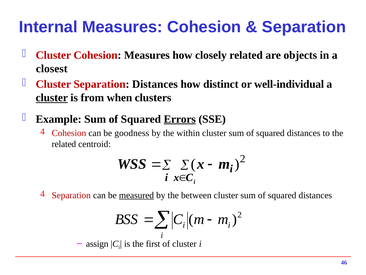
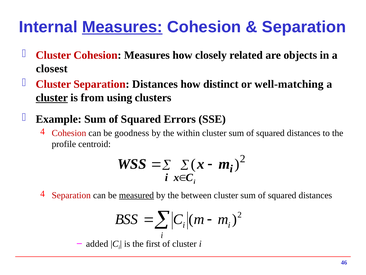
Measures at (122, 27) underline: none -> present
well-individual: well-individual -> well-matching
when: when -> using
Errors underline: present -> none
related at (64, 144): related -> profile
assign: assign -> added
